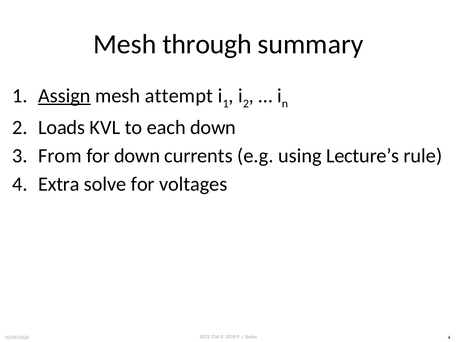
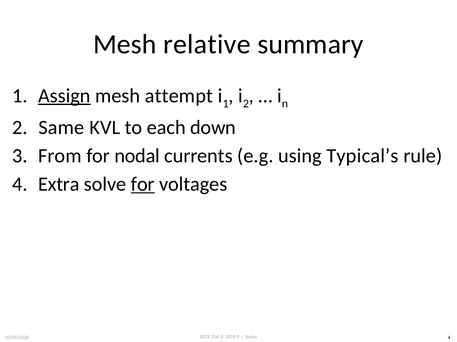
through: through -> relative
Loads: Loads -> Same
for down: down -> nodal
Lecture’s: Lecture’s -> Typical’s
for at (143, 185) underline: none -> present
